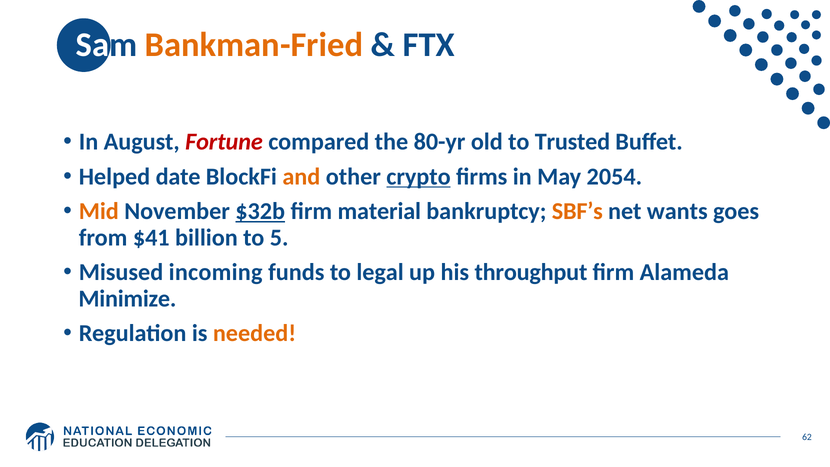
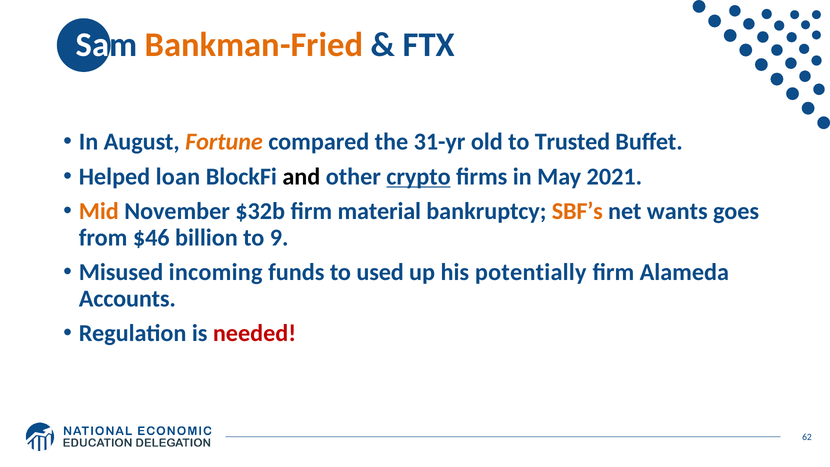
Fortune colour: red -> orange
80-yr: 80-yr -> 31-yr
date: date -> loan
and colour: orange -> black
2054: 2054 -> 2021
$32b underline: present -> none
$41: $41 -> $46
5: 5 -> 9
legal: legal -> used
throughput: throughput -> potentially
Minimize: Minimize -> Accounts
needed colour: orange -> red
